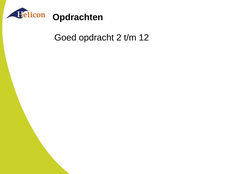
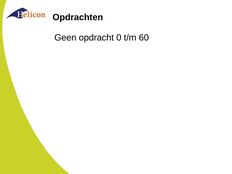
Goed: Goed -> Geen
2: 2 -> 0
12: 12 -> 60
